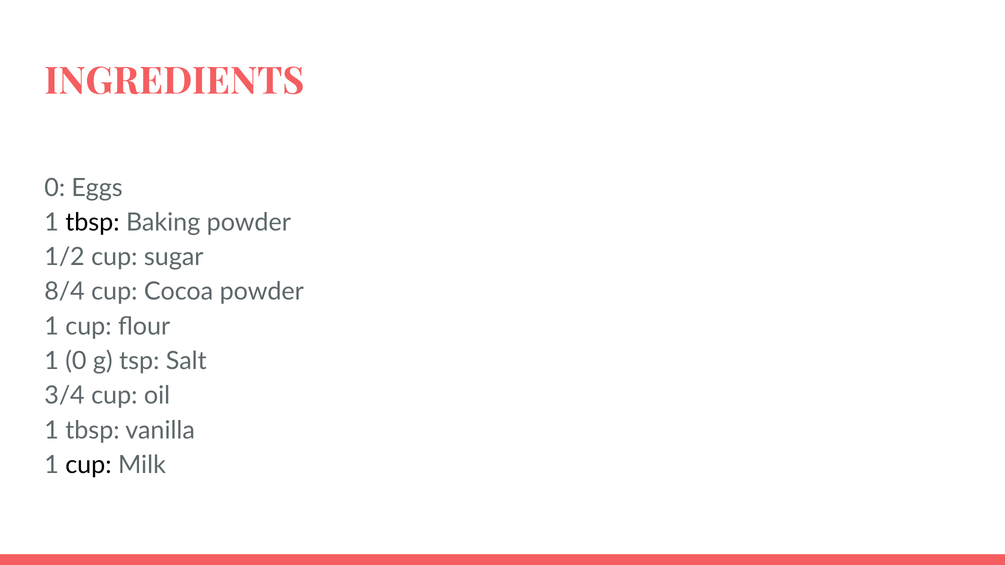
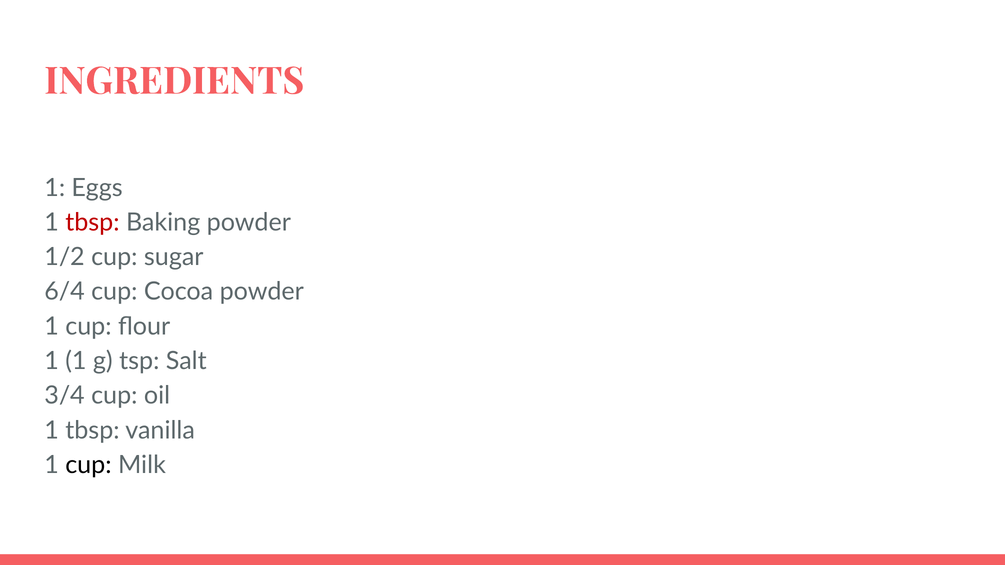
0 at (55, 188): 0 -> 1
tbsp at (92, 223) colour: black -> red
8/4: 8/4 -> 6/4
1 0: 0 -> 1
